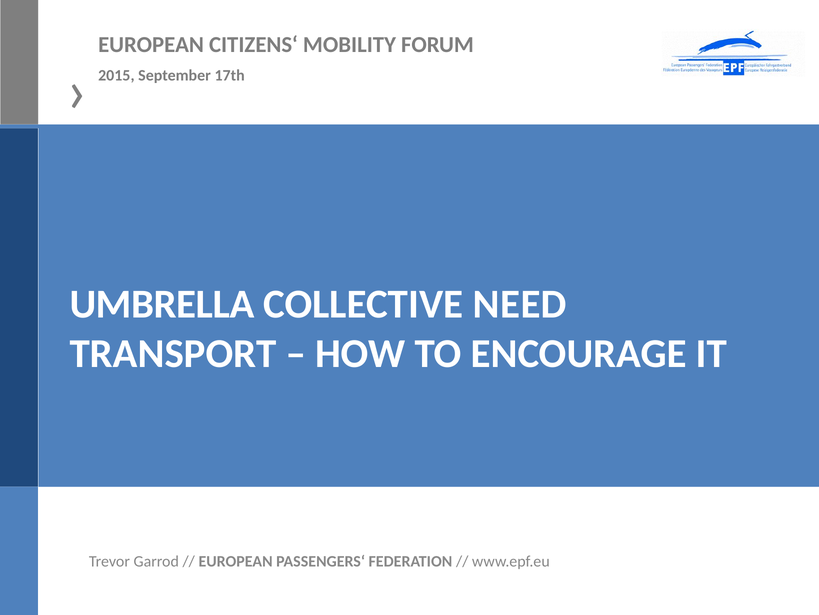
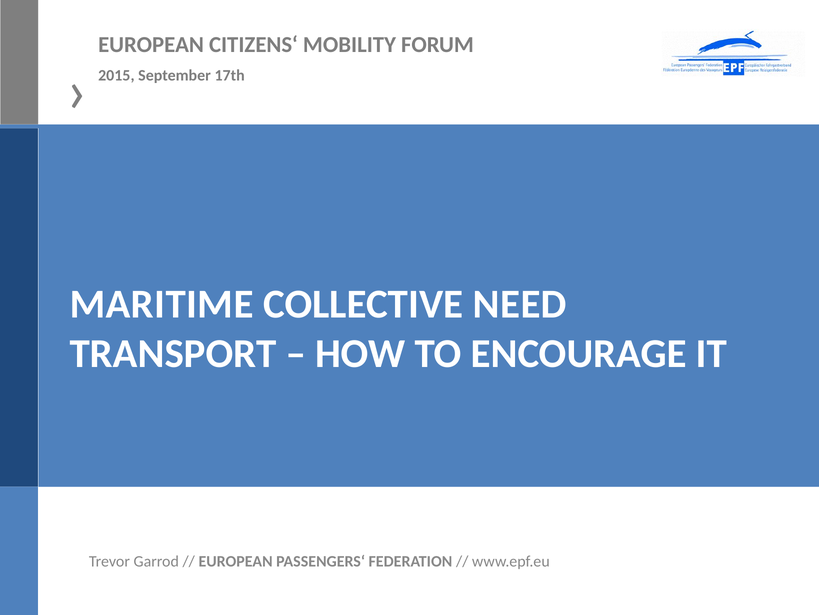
UMBRELLA: UMBRELLA -> MARITIME
